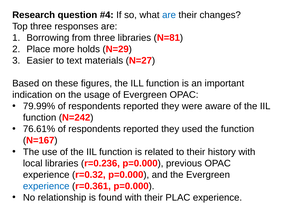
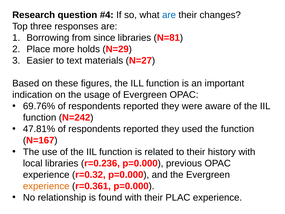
from three: three -> since
79.99%: 79.99% -> 69.76%
76.61%: 76.61% -> 47.81%
experience at (46, 186) colour: blue -> orange
